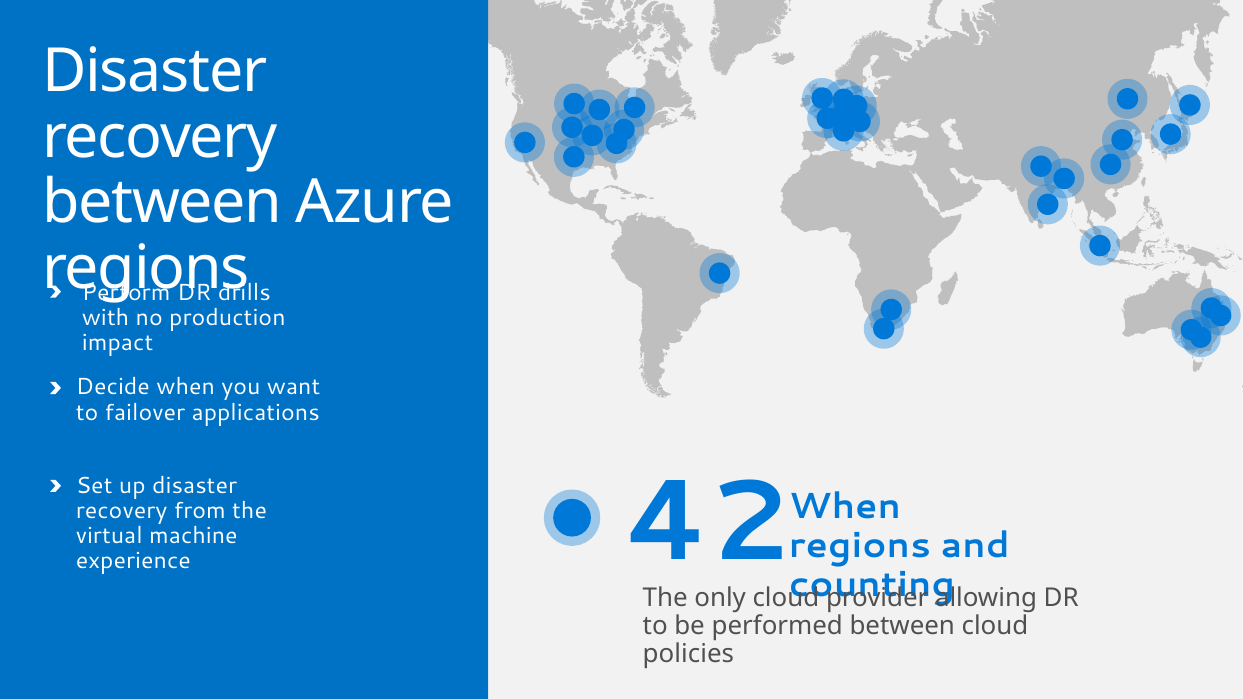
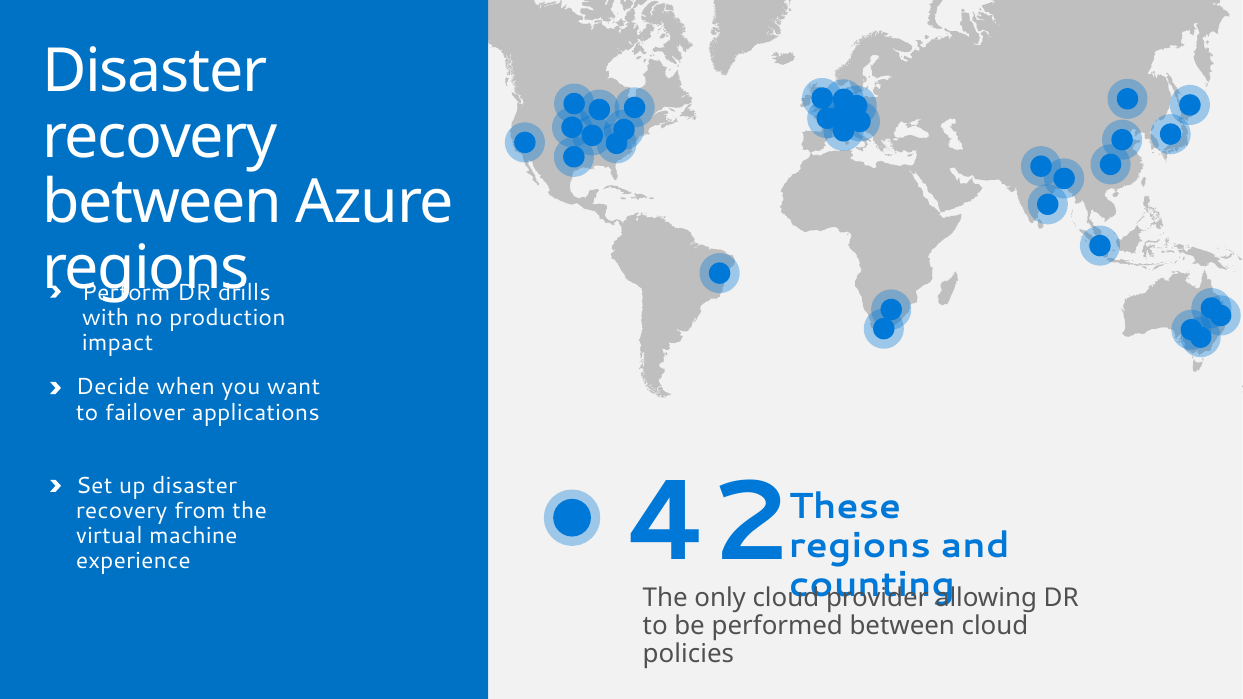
When at (845, 506): When -> These
